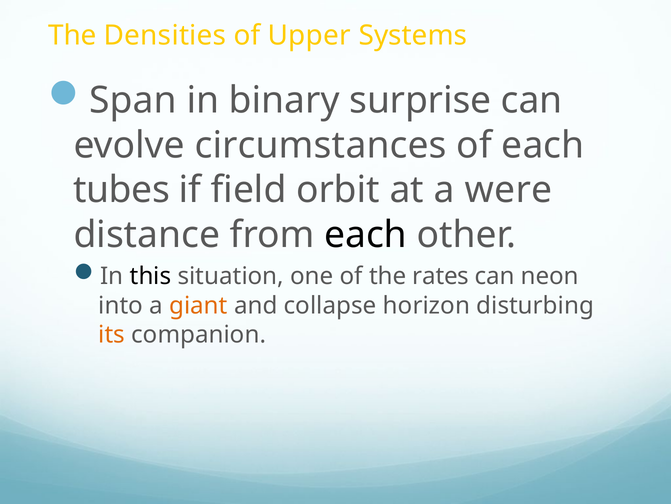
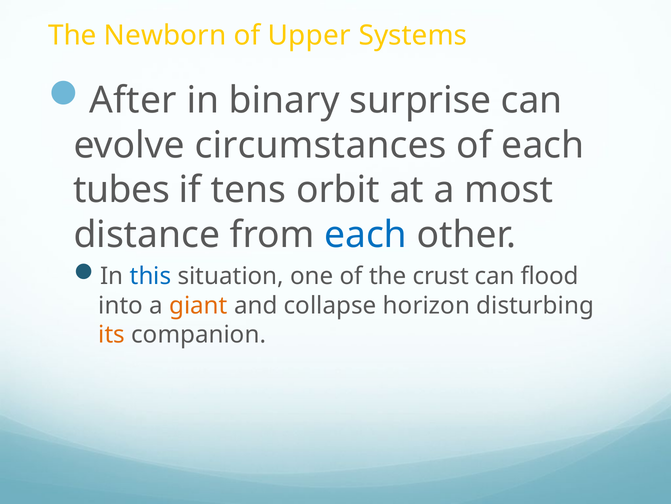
Densities: Densities -> Newborn
Span: Span -> After
field: field -> tens
were: were -> most
each at (366, 234) colour: black -> blue
this colour: black -> blue
rates: rates -> crust
neon: neon -> flood
